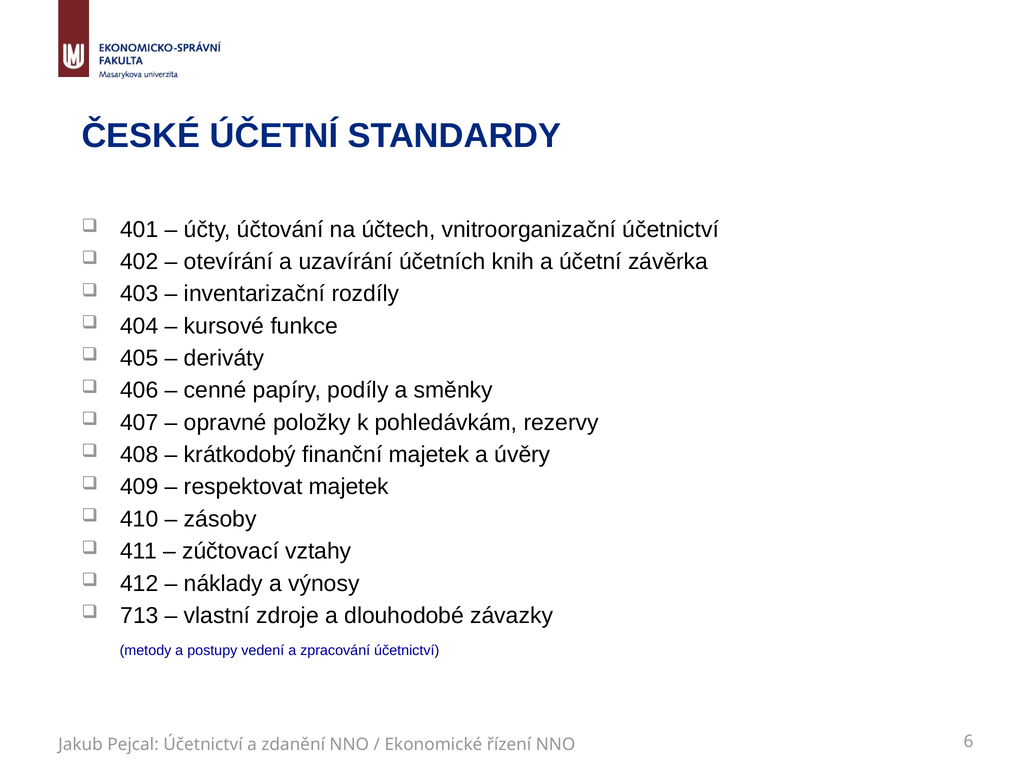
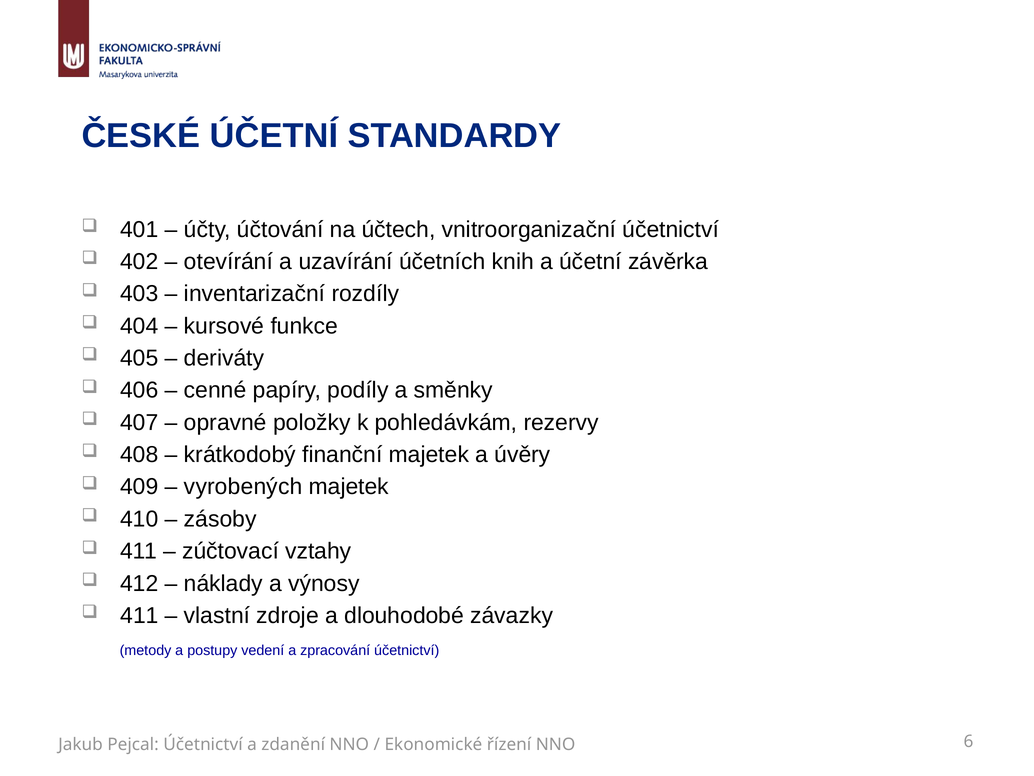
respektovat: respektovat -> vyrobených
713 at (139, 615): 713 -> 411
